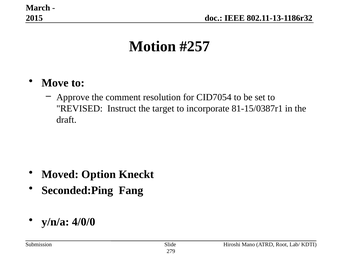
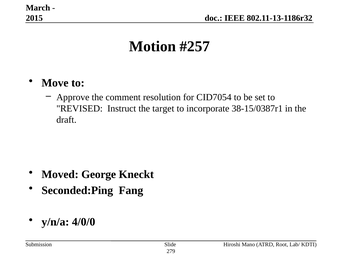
81-15/0387r1: 81-15/0387r1 -> 38-15/0387r1
Option: Option -> George
